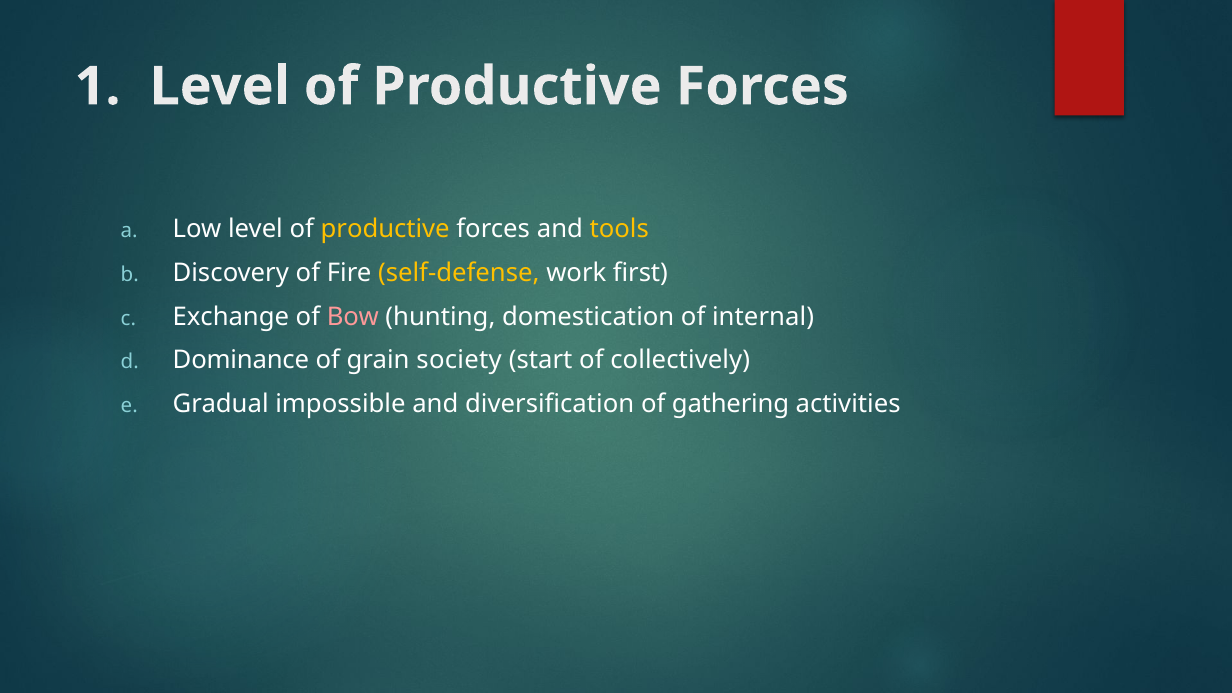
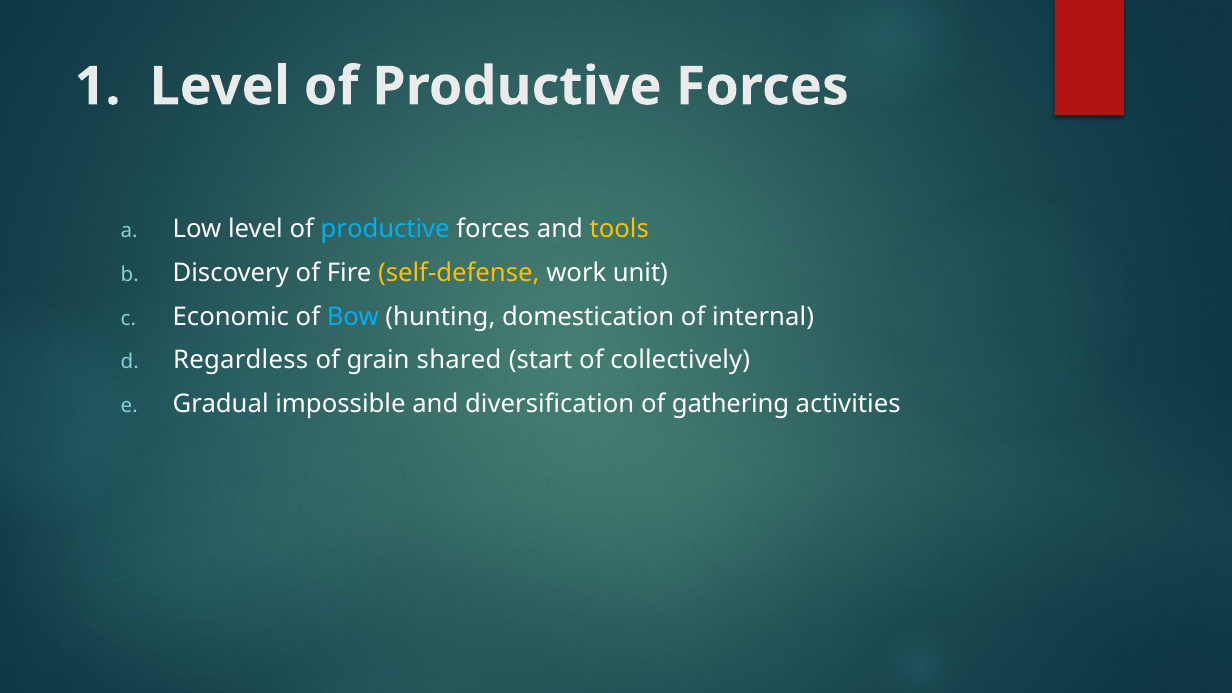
productive at (385, 229) colour: yellow -> light blue
first: first -> unit
Exchange: Exchange -> Economic
Bow colour: pink -> light blue
Dominance: Dominance -> Regardless
society: society -> shared
